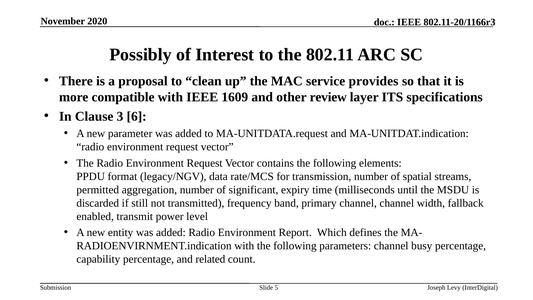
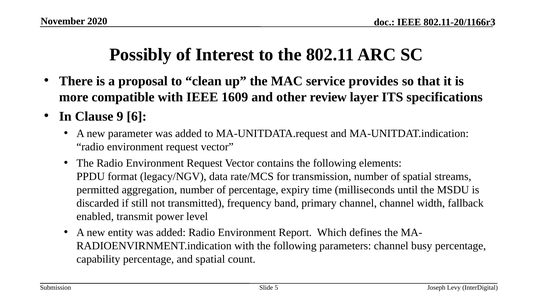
3: 3 -> 9
of significant: significant -> percentage
and related: related -> spatial
